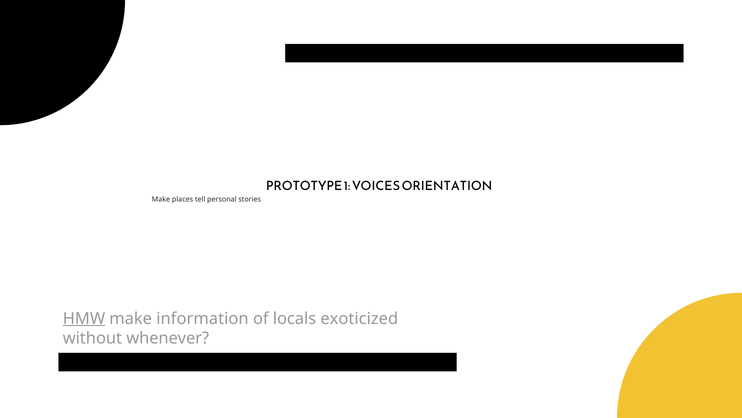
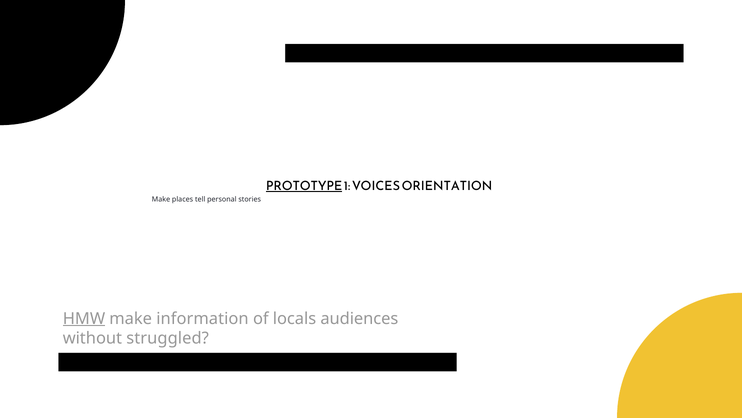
PROTOTYPE underline: none -> present
exoticized: exoticized -> audiences
whenever: whenever -> struggled
